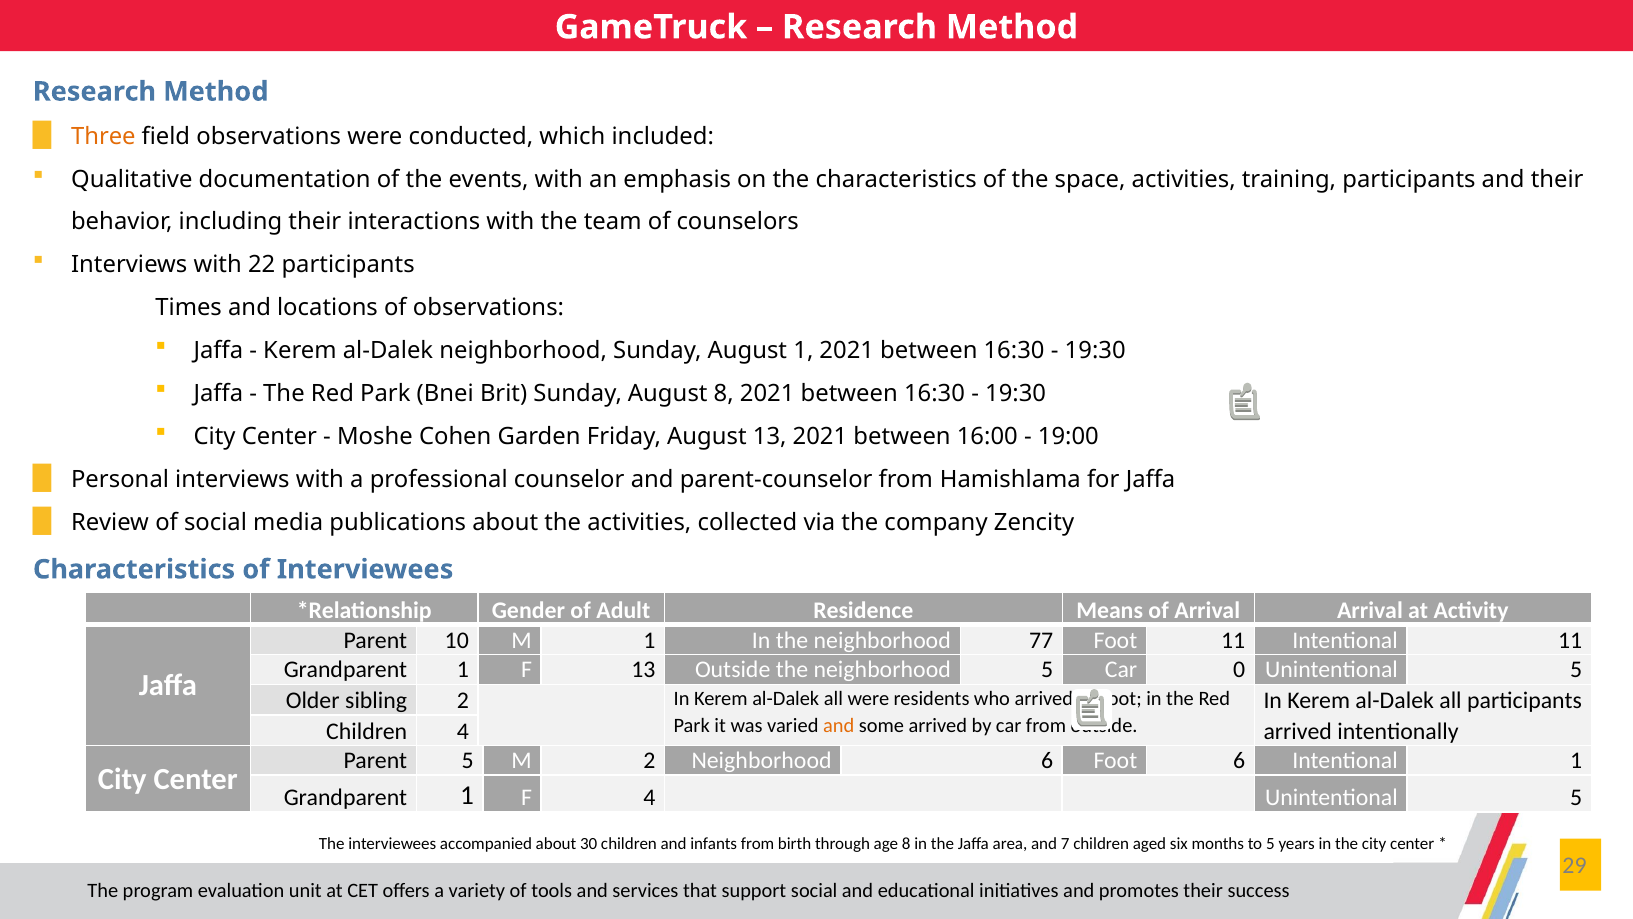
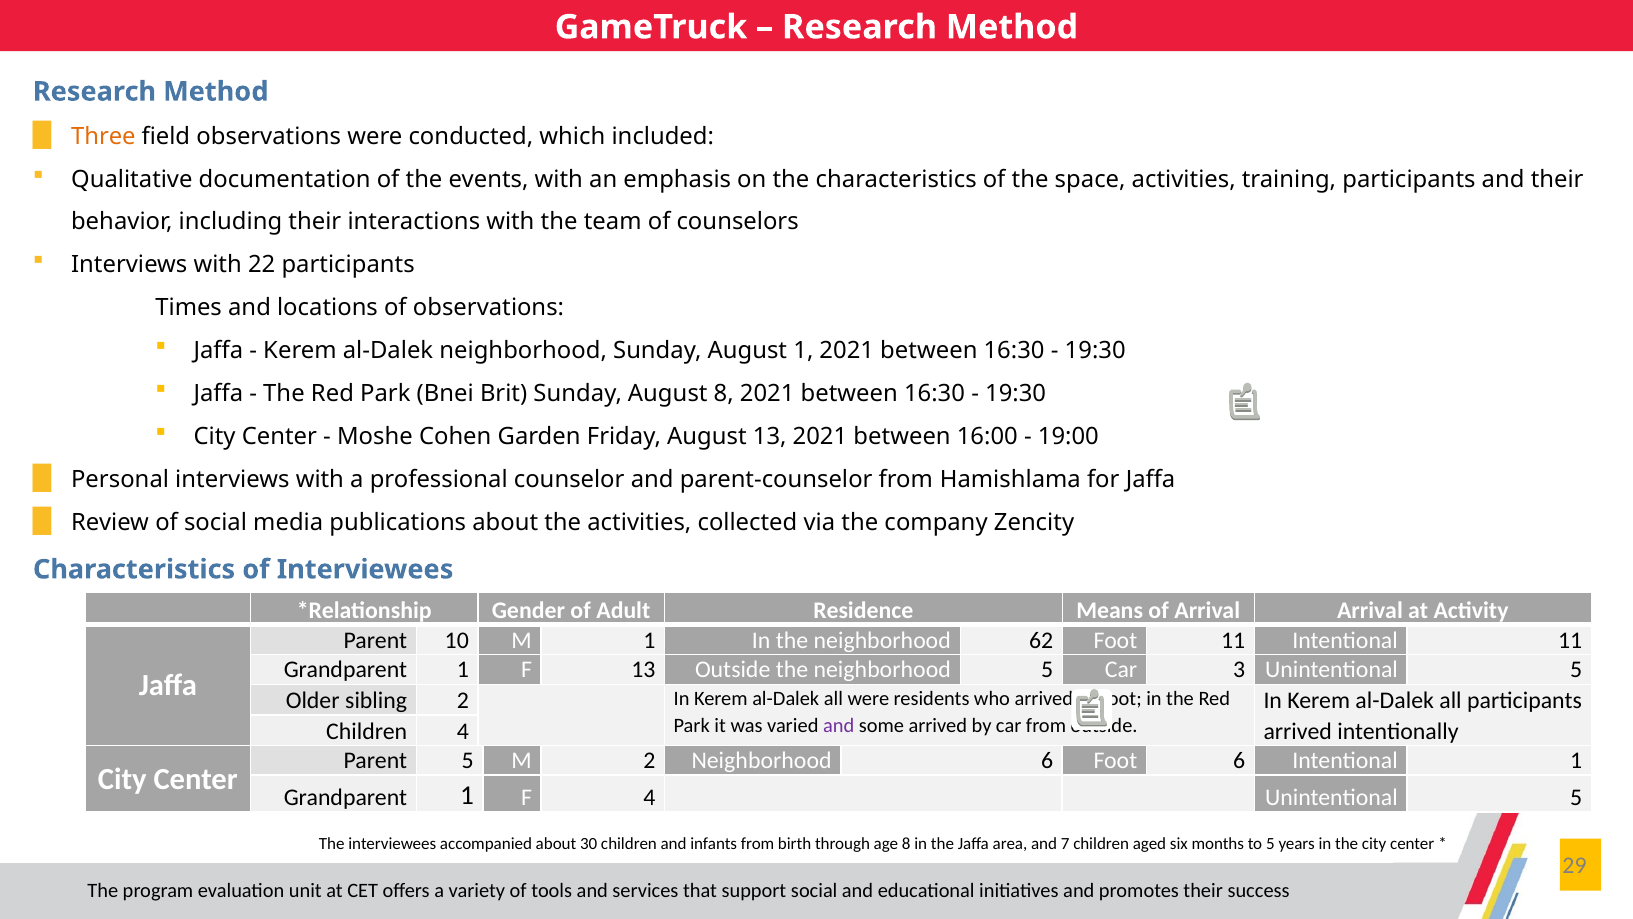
77: 77 -> 62
0: 0 -> 3
and at (839, 725) colour: orange -> purple
